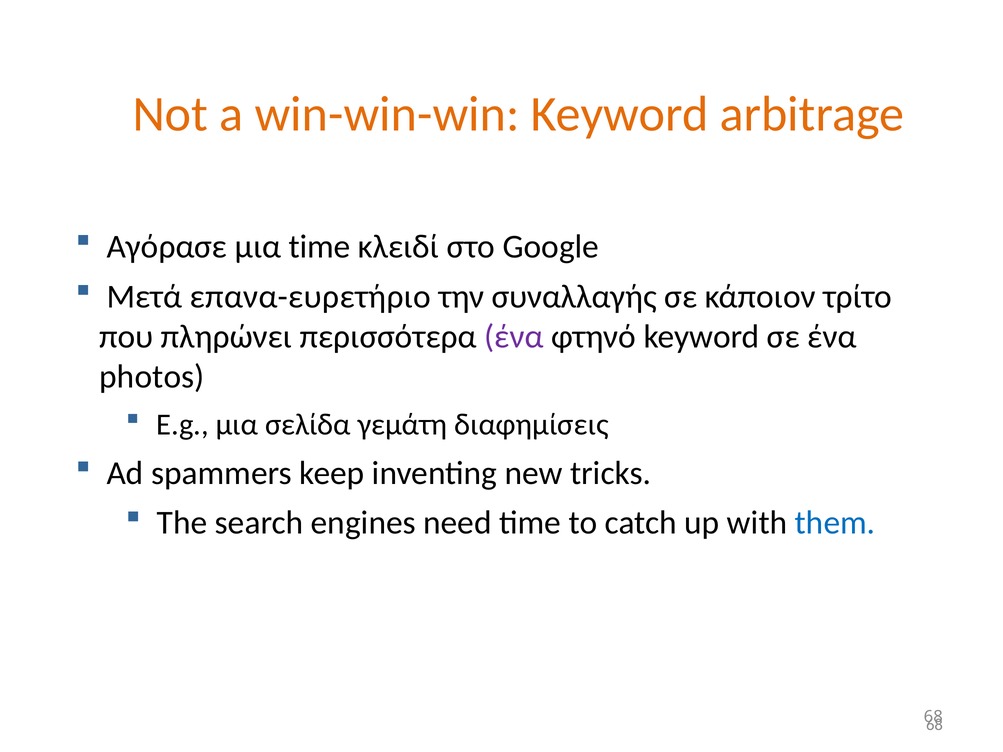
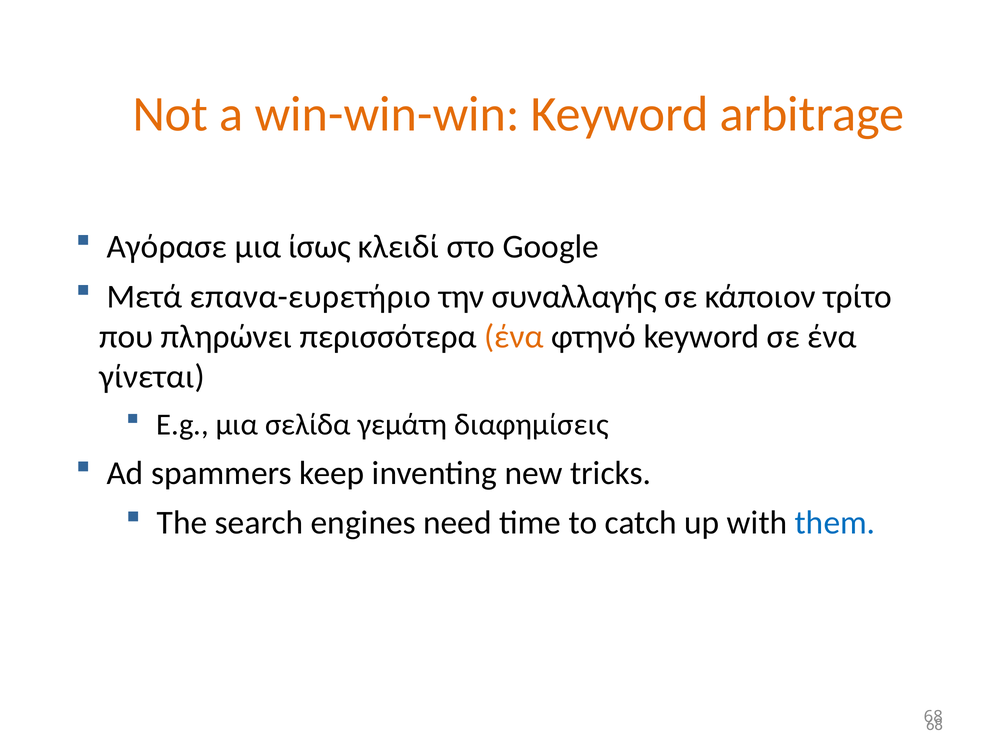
μια time: time -> ίσως
ένα at (514, 337) colour: purple -> orange
photos: photos -> γίνεται
